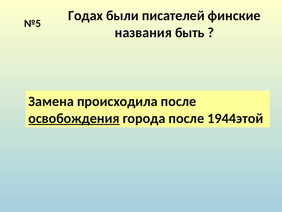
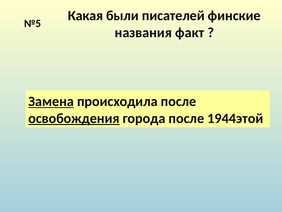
Годах: Годах -> Какая
быть: быть -> факт
Замена underline: none -> present
